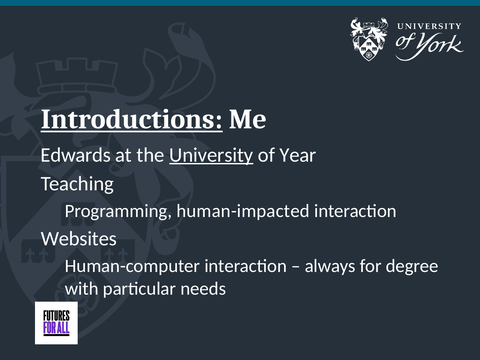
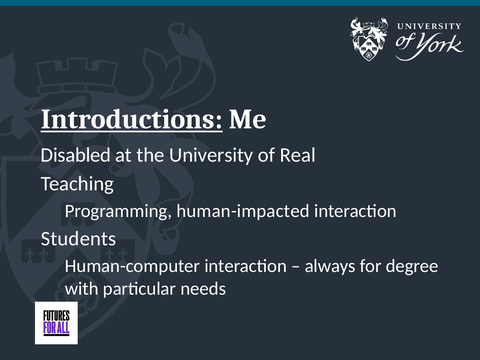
Edwards: Edwards -> Disabled
University underline: present -> none
Year: Year -> Real
Websites: Websites -> Students
